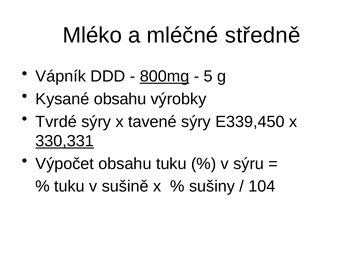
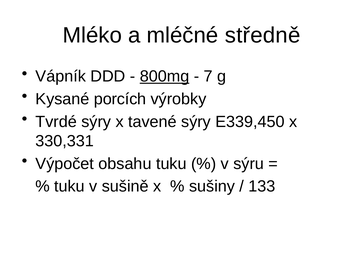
5: 5 -> 7
Kysané obsahu: obsahu -> porcích
330,331 underline: present -> none
104: 104 -> 133
